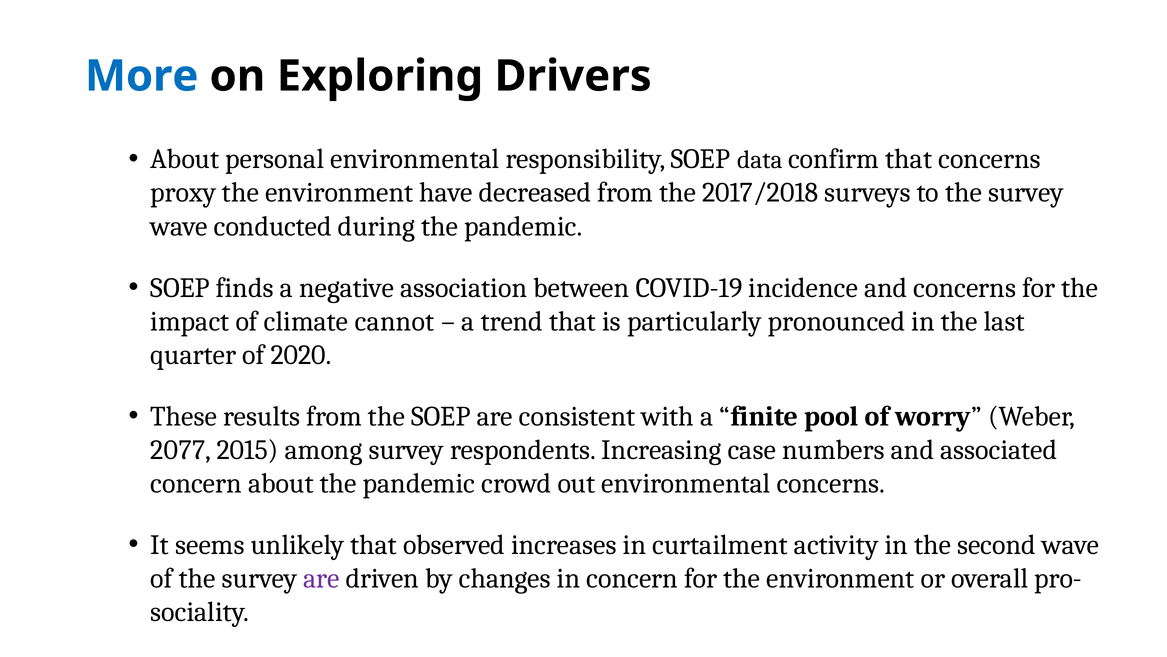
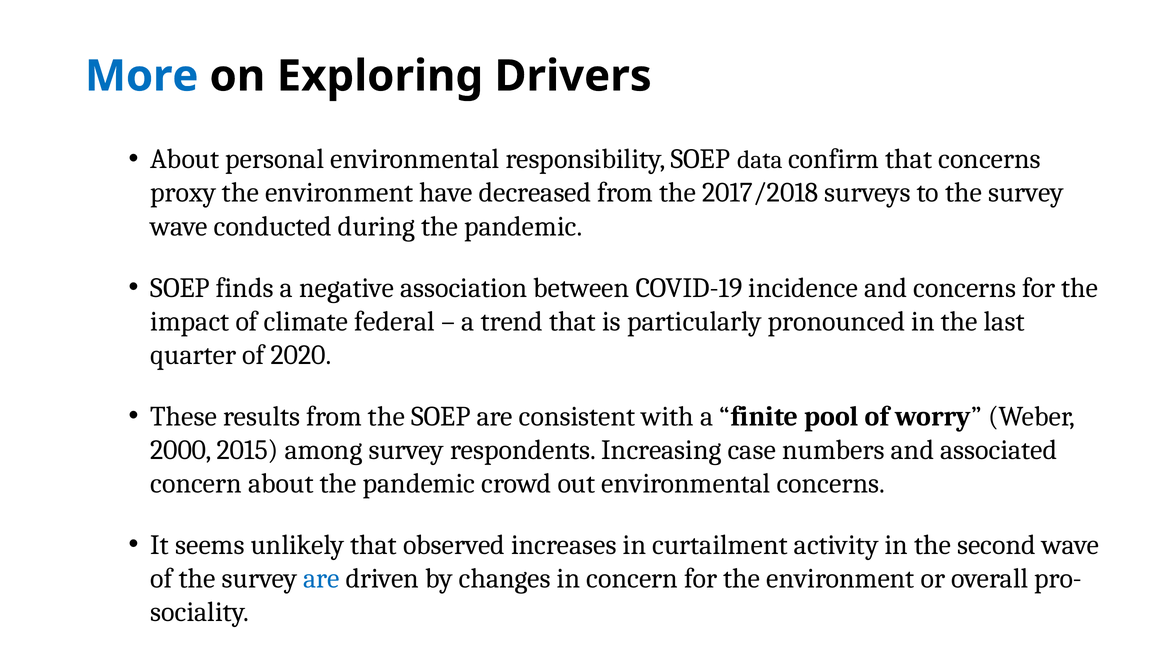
cannot: cannot -> federal
2077: 2077 -> 2000
are at (322, 578) colour: purple -> blue
